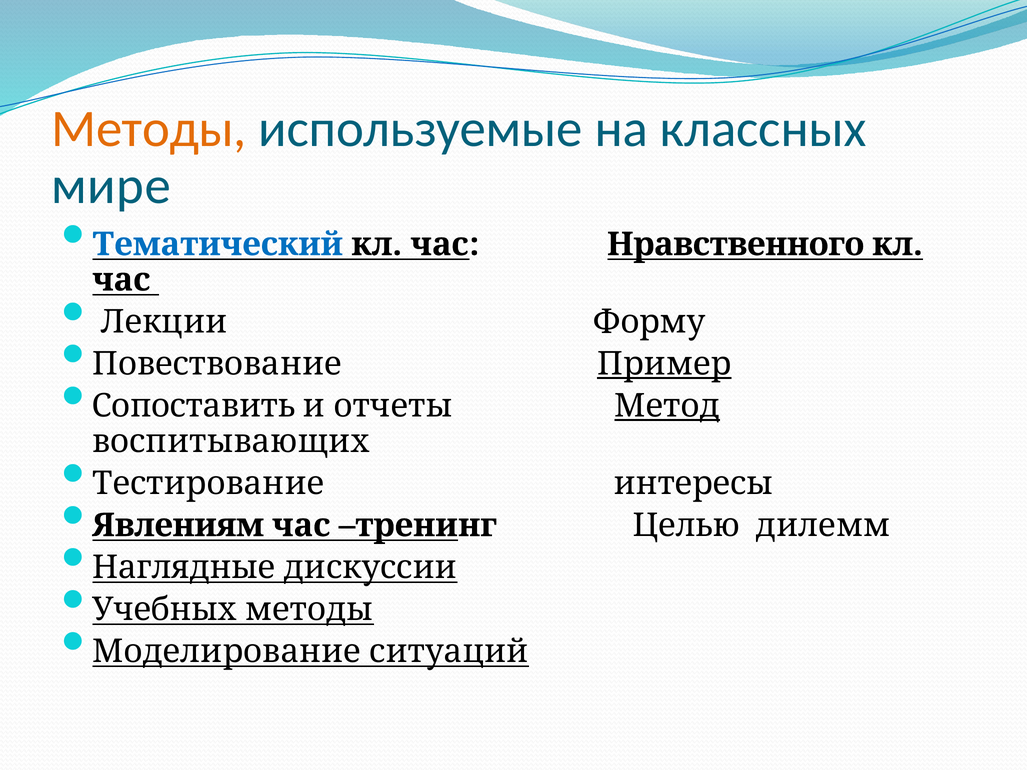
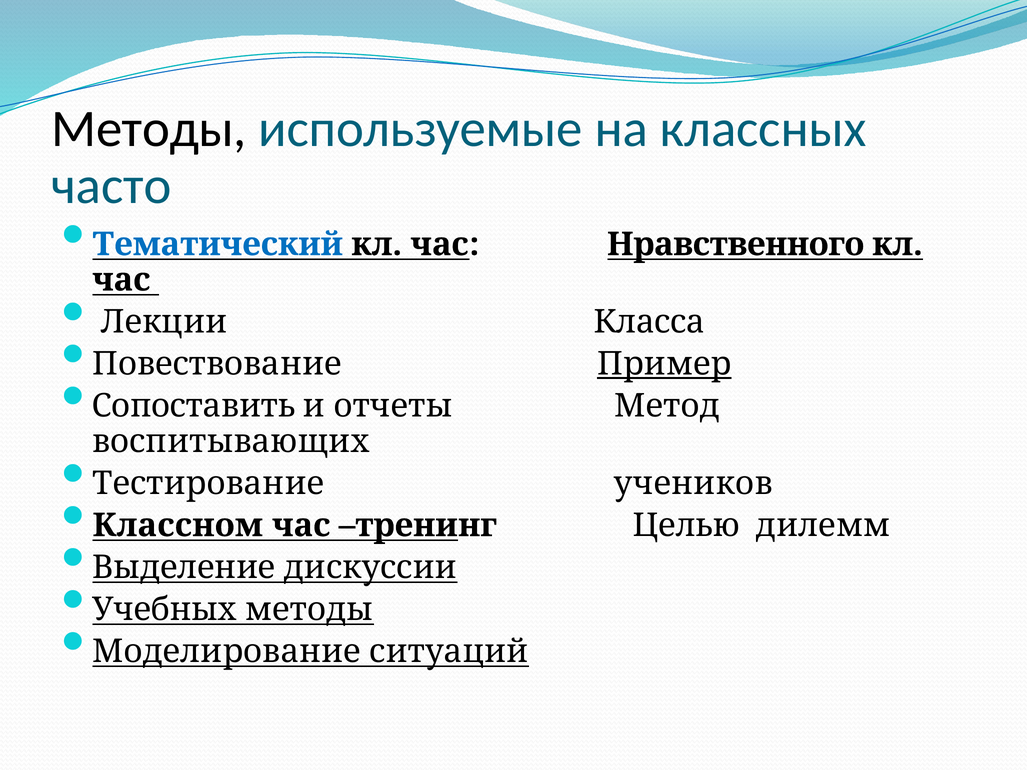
Методы at (149, 129) colour: orange -> black
мире: мире -> часто
Форму: Форму -> Класса
Метод underline: present -> none
интересы: интересы -> учеников
Явлениям: Явлениям -> Классном
Наглядные: Наглядные -> Выделение
